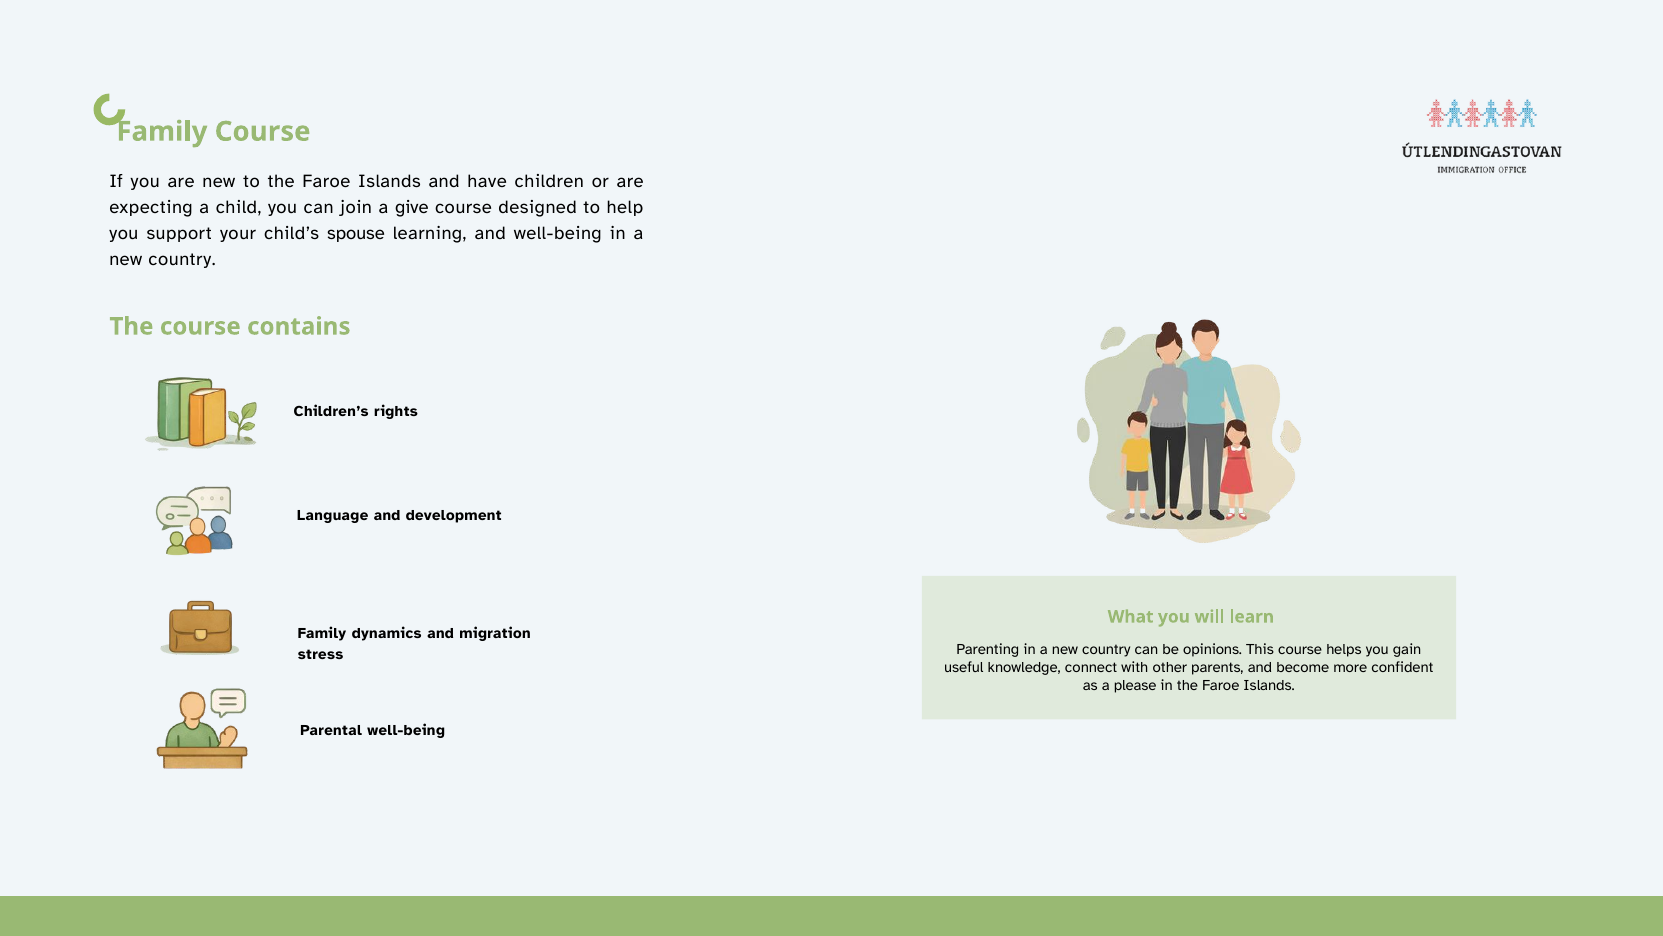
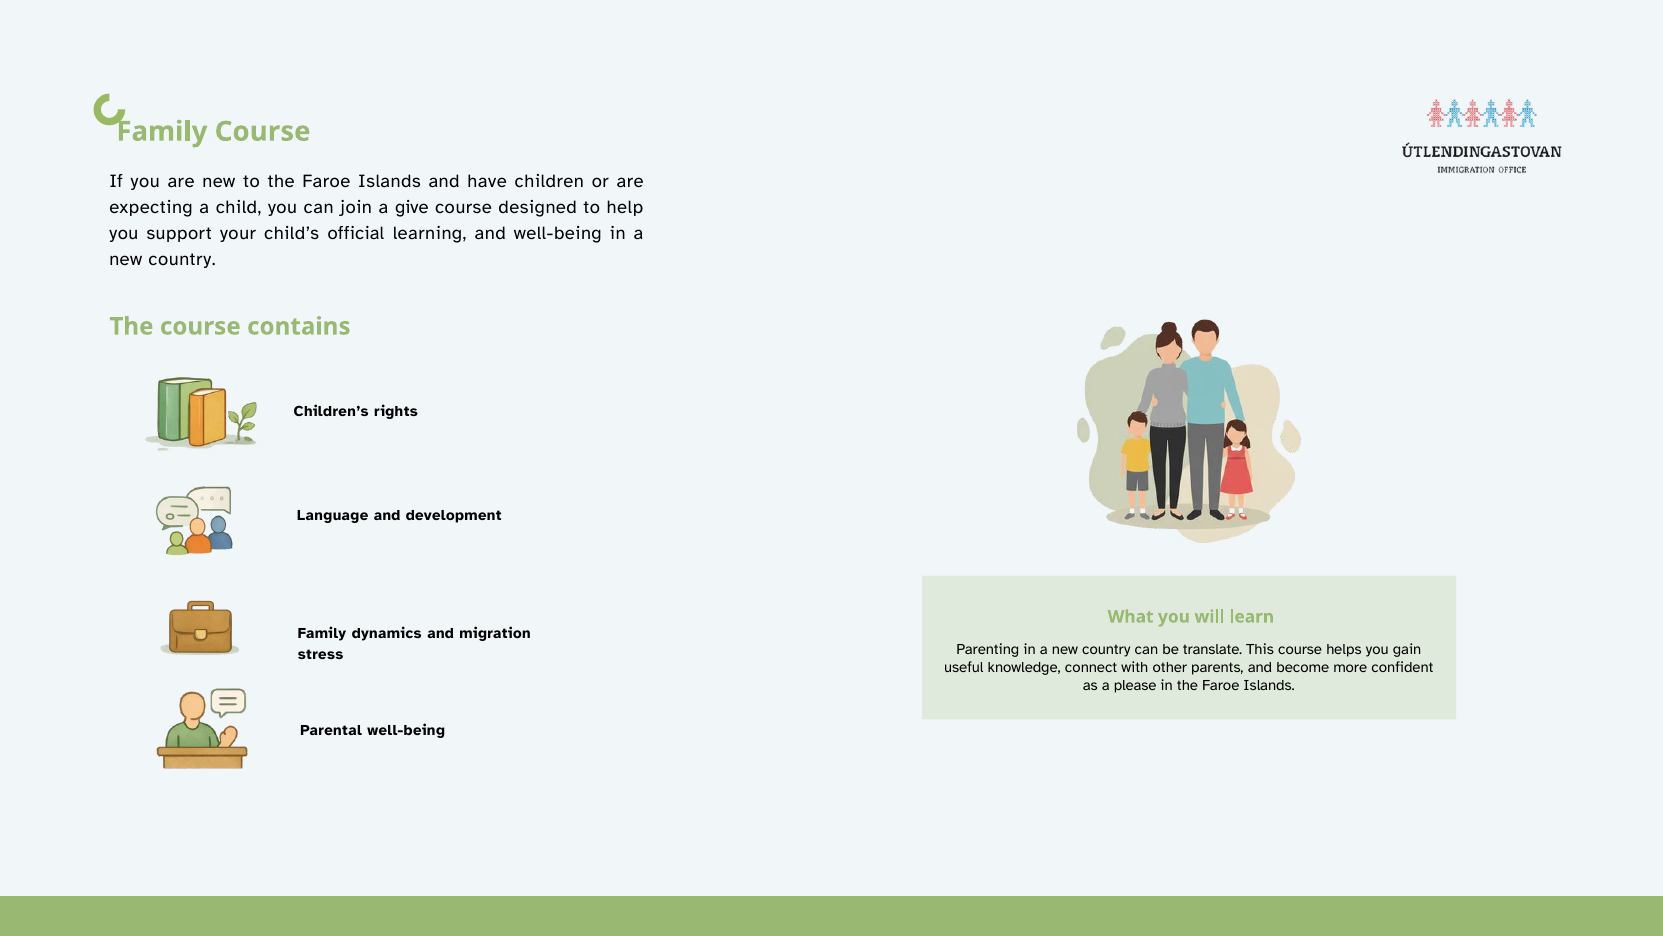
spouse: spouse -> official
opinions: opinions -> translate
